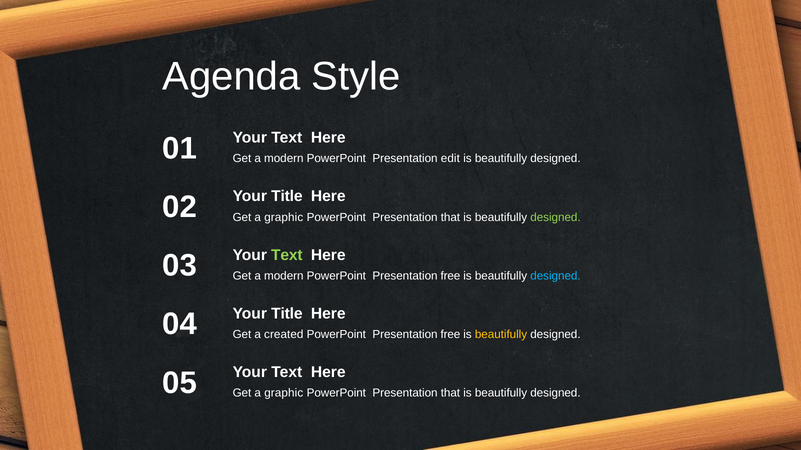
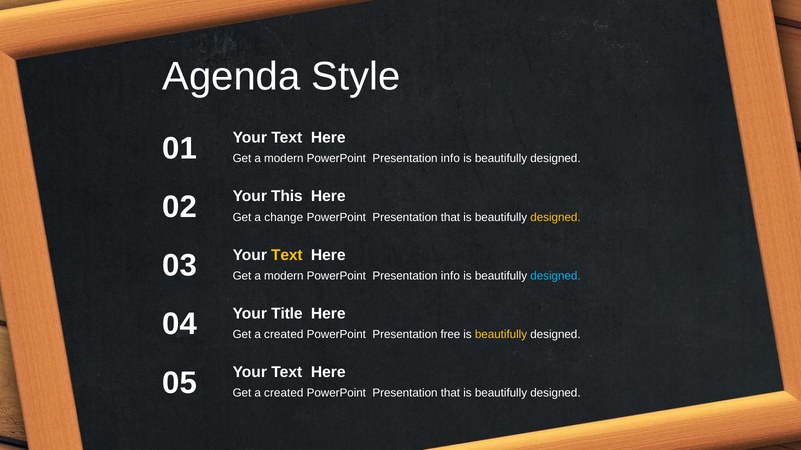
edit at (450, 159): edit -> info
Title at (287, 197): Title -> This
graphic at (284, 218): graphic -> change
designed at (555, 218) colour: light green -> yellow
Text at (287, 255) colour: light green -> yellow
free at (450, 276): free -> info
graphic at (284, 394): graphic -> created
